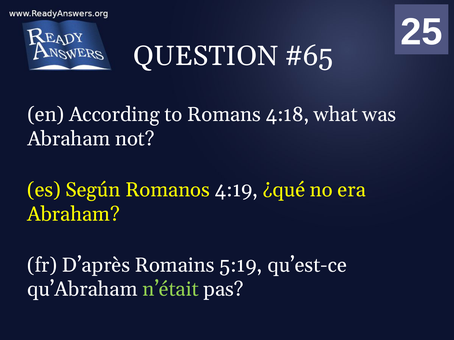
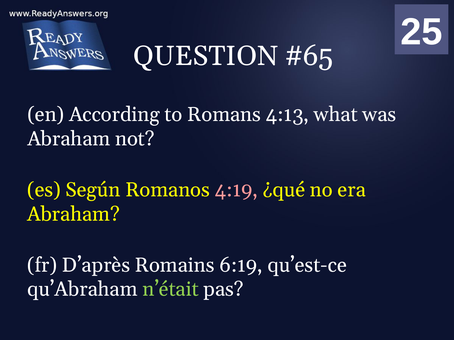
4:18: 4:18 -> 4:13
4:19 colour: white -> pink
5:19: 5:19 -> 6:19
